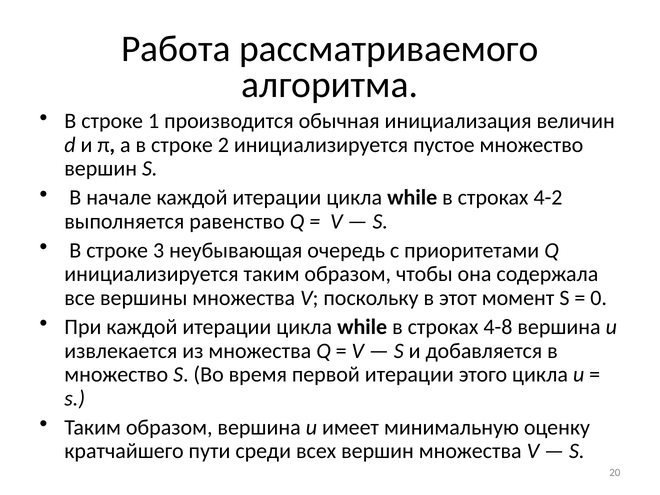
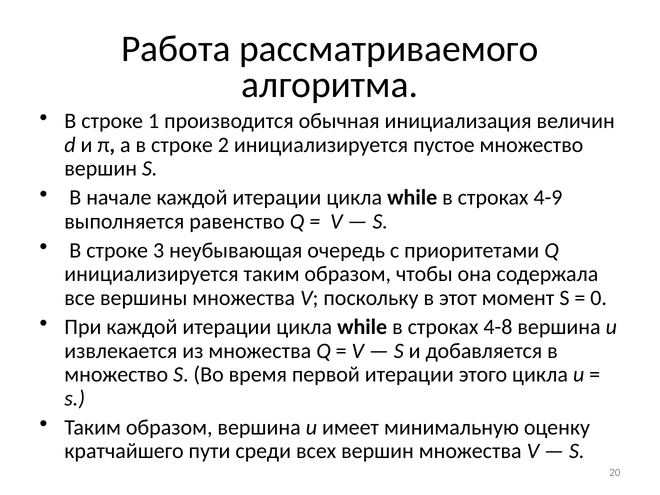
4-2: 4-2 -> 4-9
